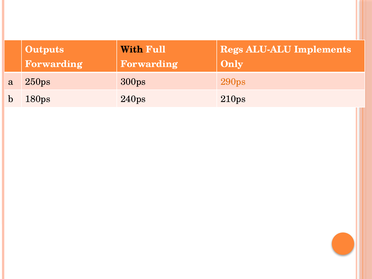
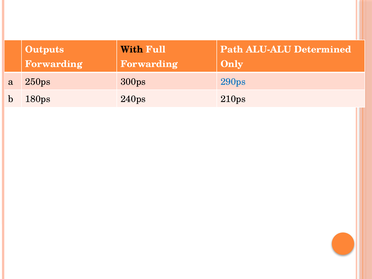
Regs: Regs -> Path
Implements: Implements -> Determined
290ps colour: orange -> blue
